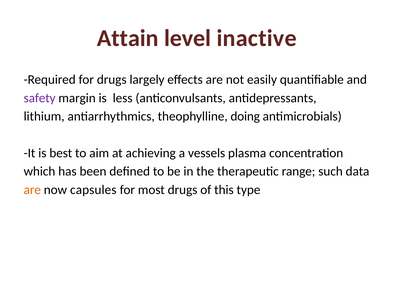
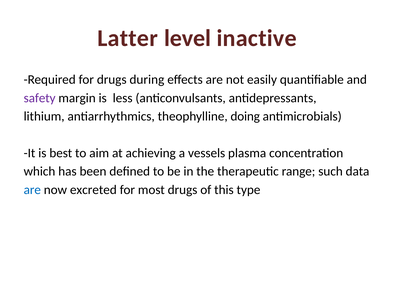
Attain: Attain -> Latter
largely: largely -> during
are at (32, 190) colour: orange -> blue
capsules: capsules -> excreted
